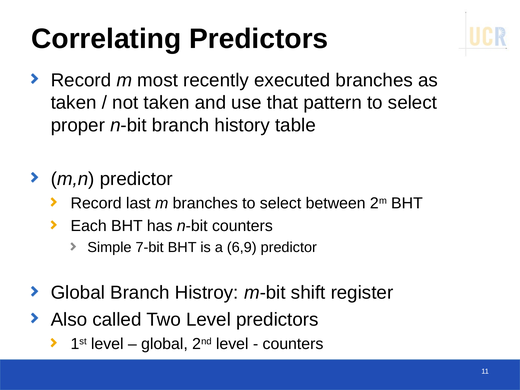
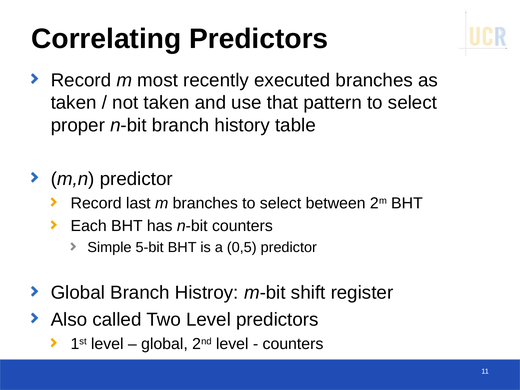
7-bit: 7-bit -> 5-bit
6,9: 6,9 -> 0,5
